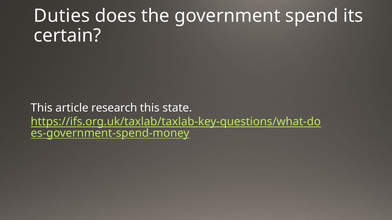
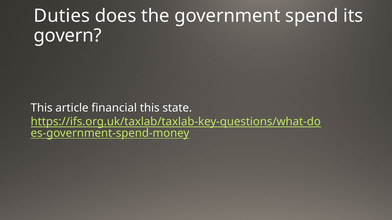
certain: certain -> govern
research: research -> financial
